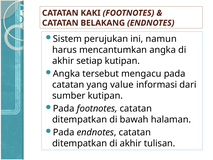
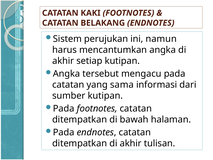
value: value -> sama
